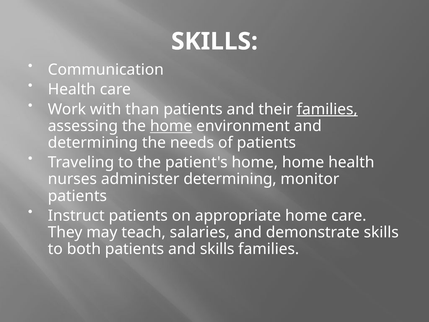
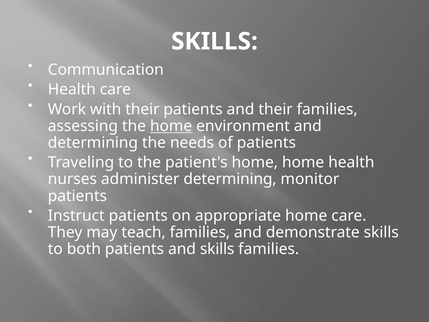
with than: than -> their
families at (327, 109) underline: present -> none
teach salaries: salaries -> families
